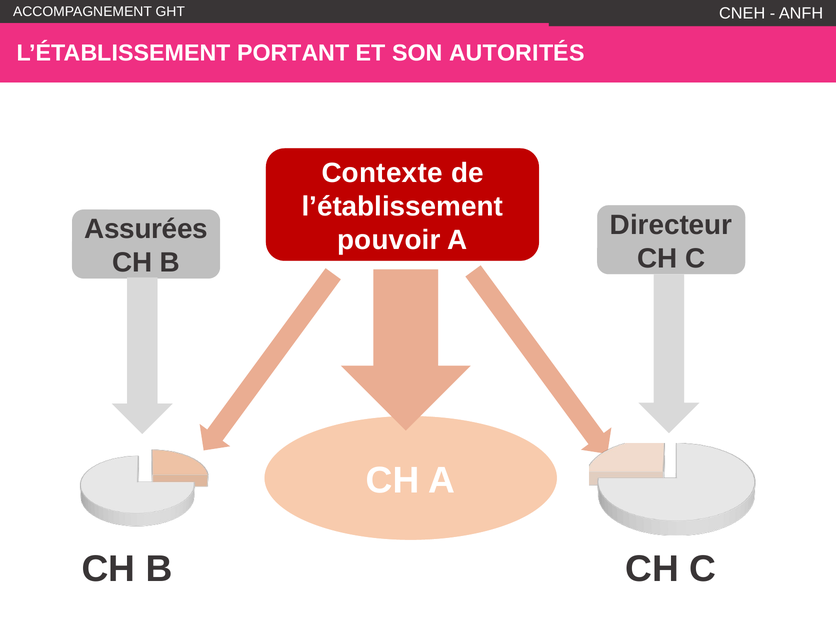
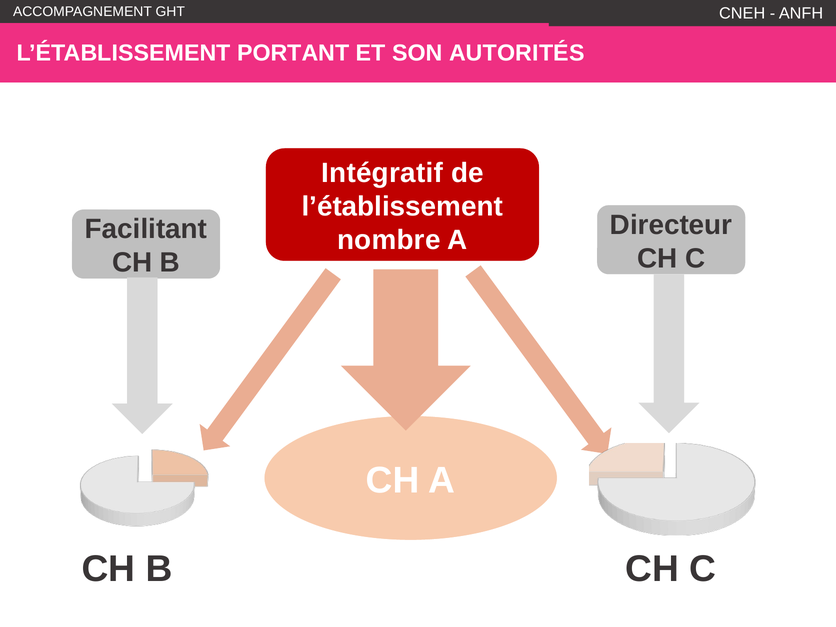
Contexte: Contexte -> Intégratif
Assurées: Assurées -> Facilitant
pouvoir: pouvoir -> nombre
